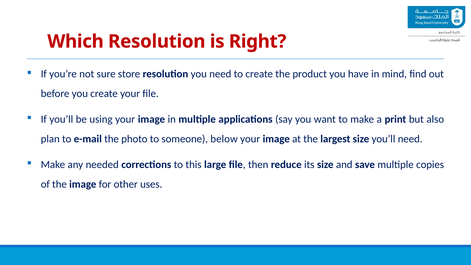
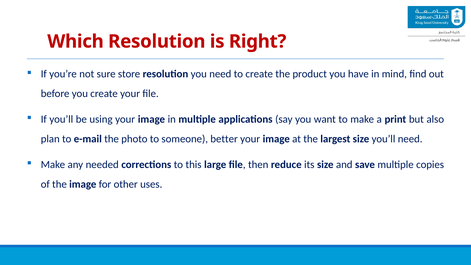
below: below -> better
